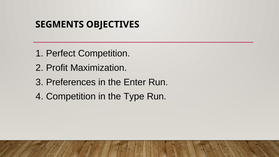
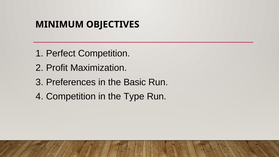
SEGMENTS: SEGMENTS -> MINIMUM
Enter: Enter -> Basic
